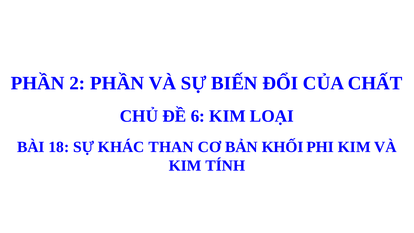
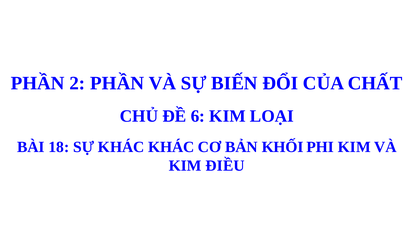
KHÁC THAN: THAN -> KHÁC
TÍNH: TÍNH -> ĐIỀU
